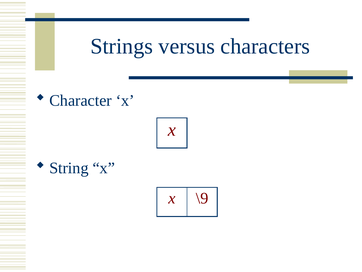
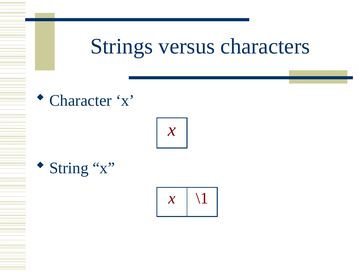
\9: \9 -> \1
